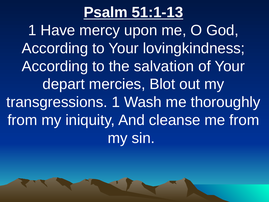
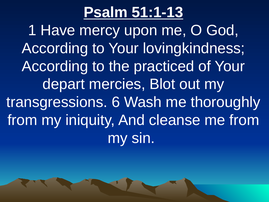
salvation: salvation -> practiced
transgressions 1: 1 -> 6
